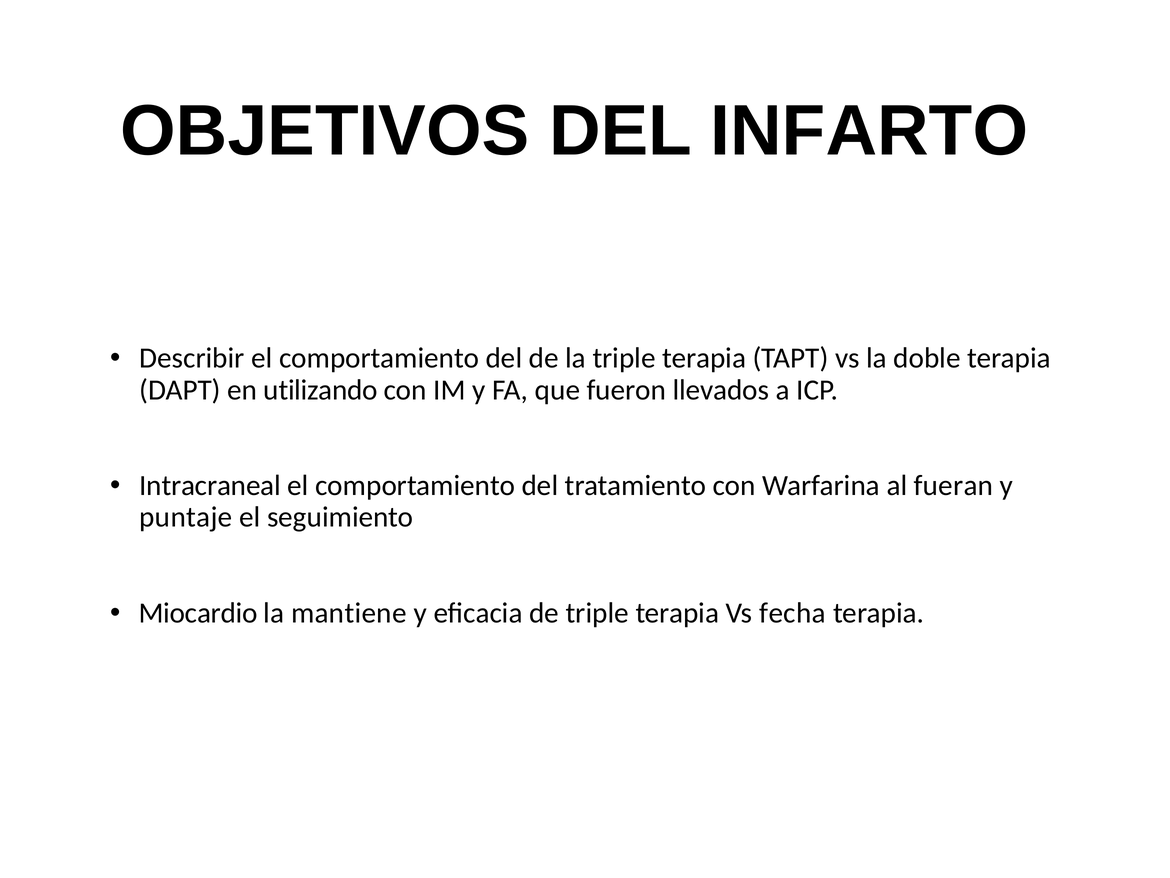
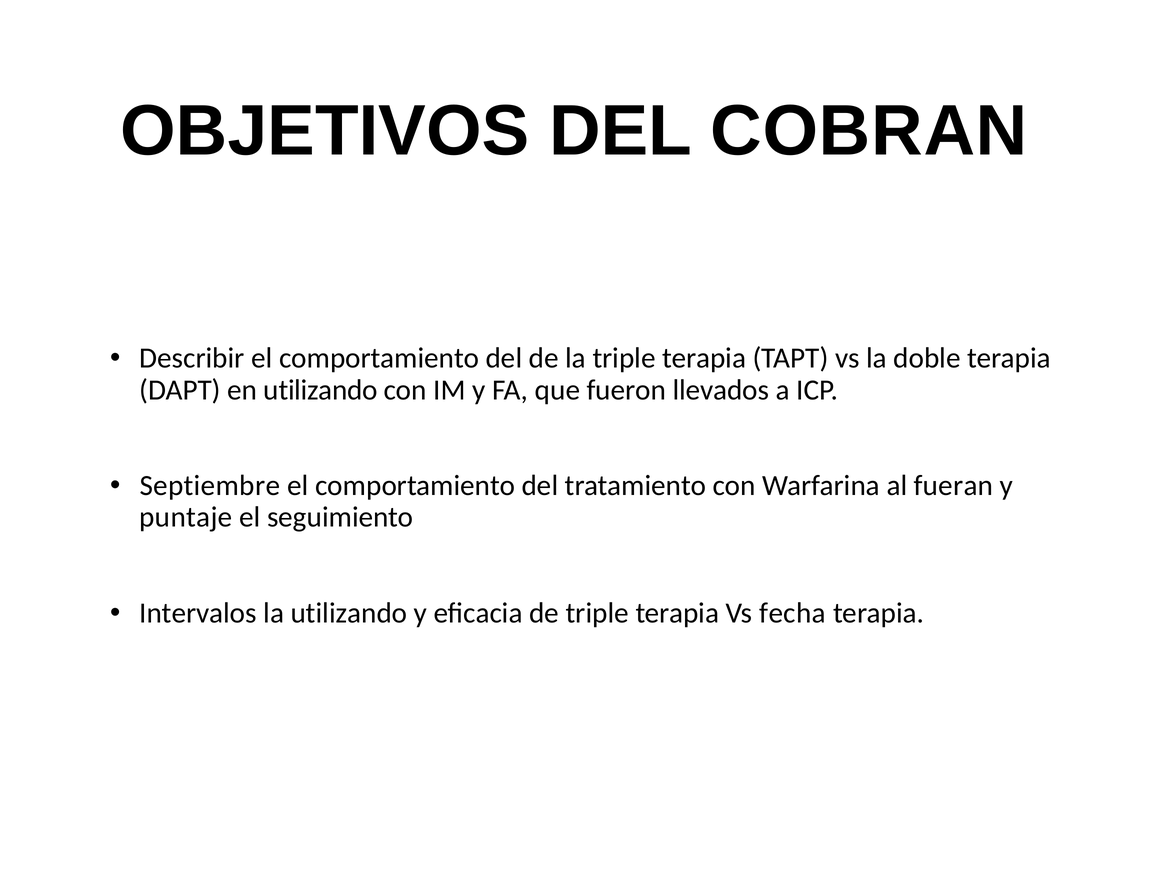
INFARTO: INFARTO -> COBRAN
Intracraneal: Intracraneal -> Septiembre
Miocardio: Miocardio -> Intervalos
la mantiene: mantiene -> utilizando
